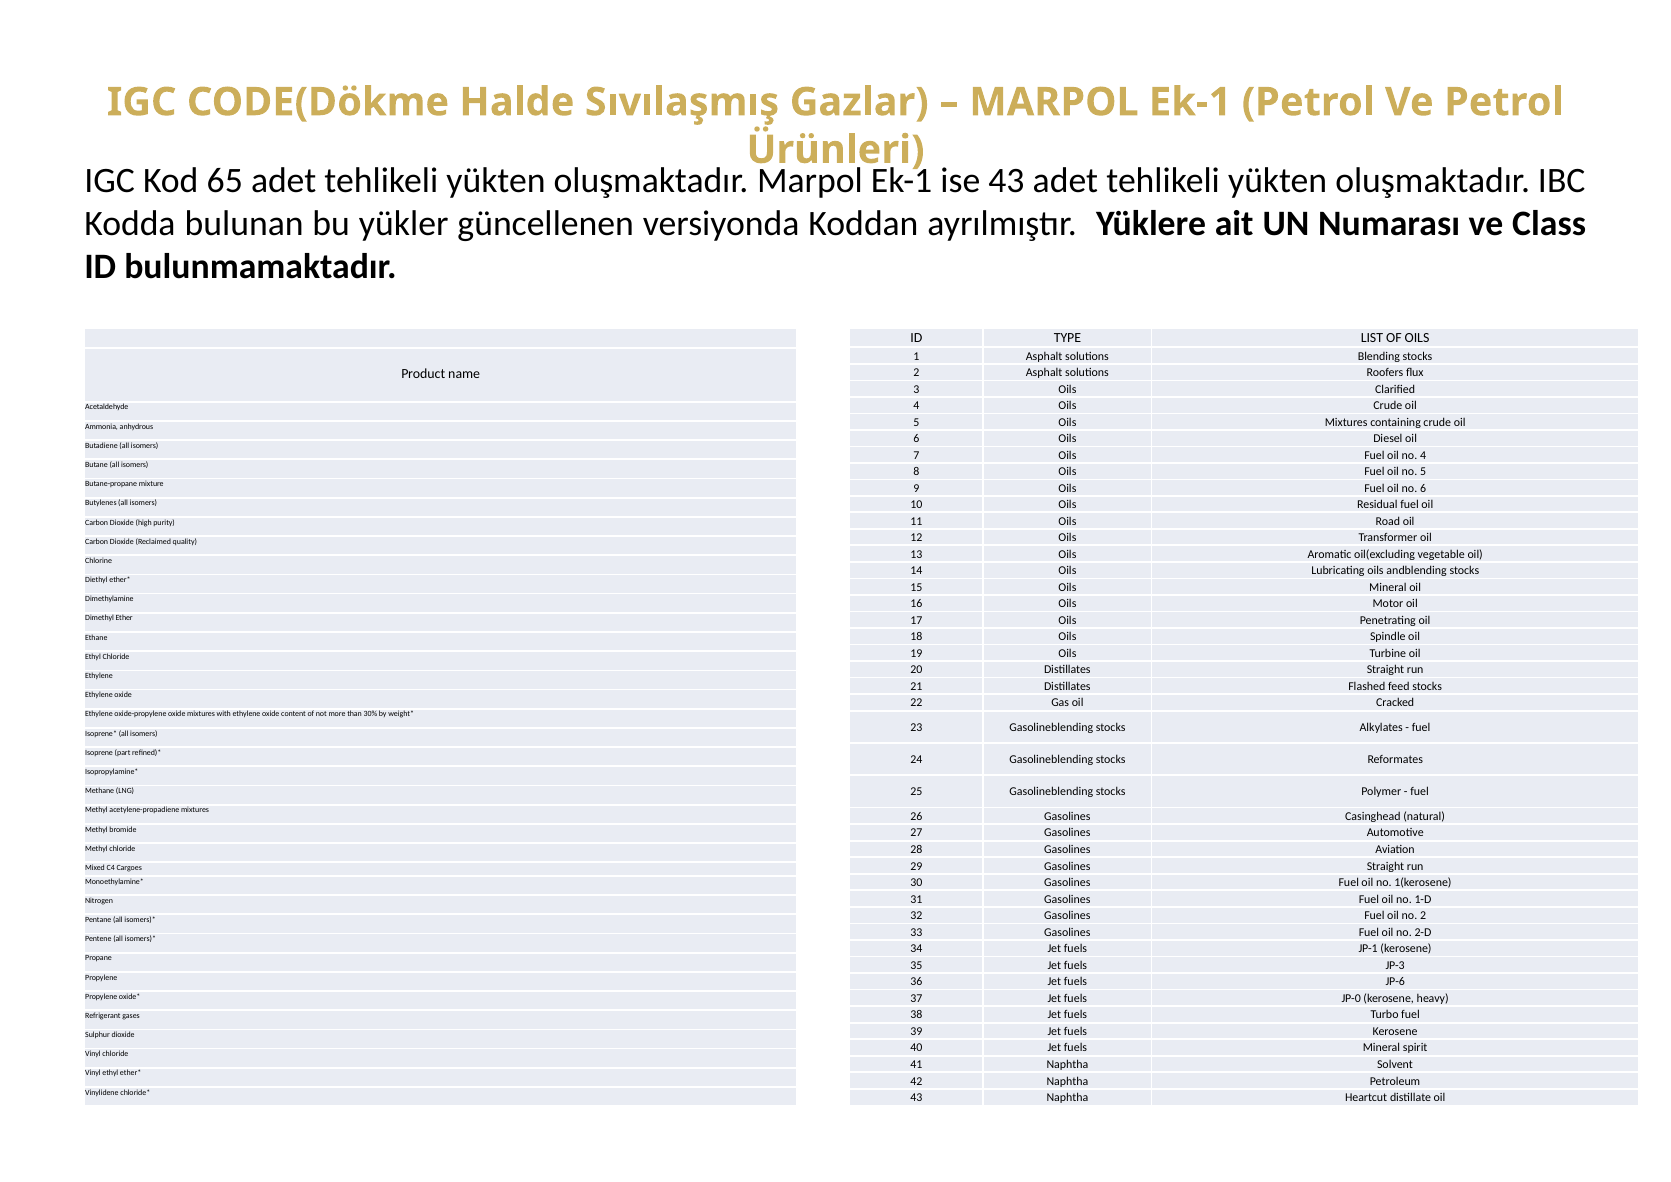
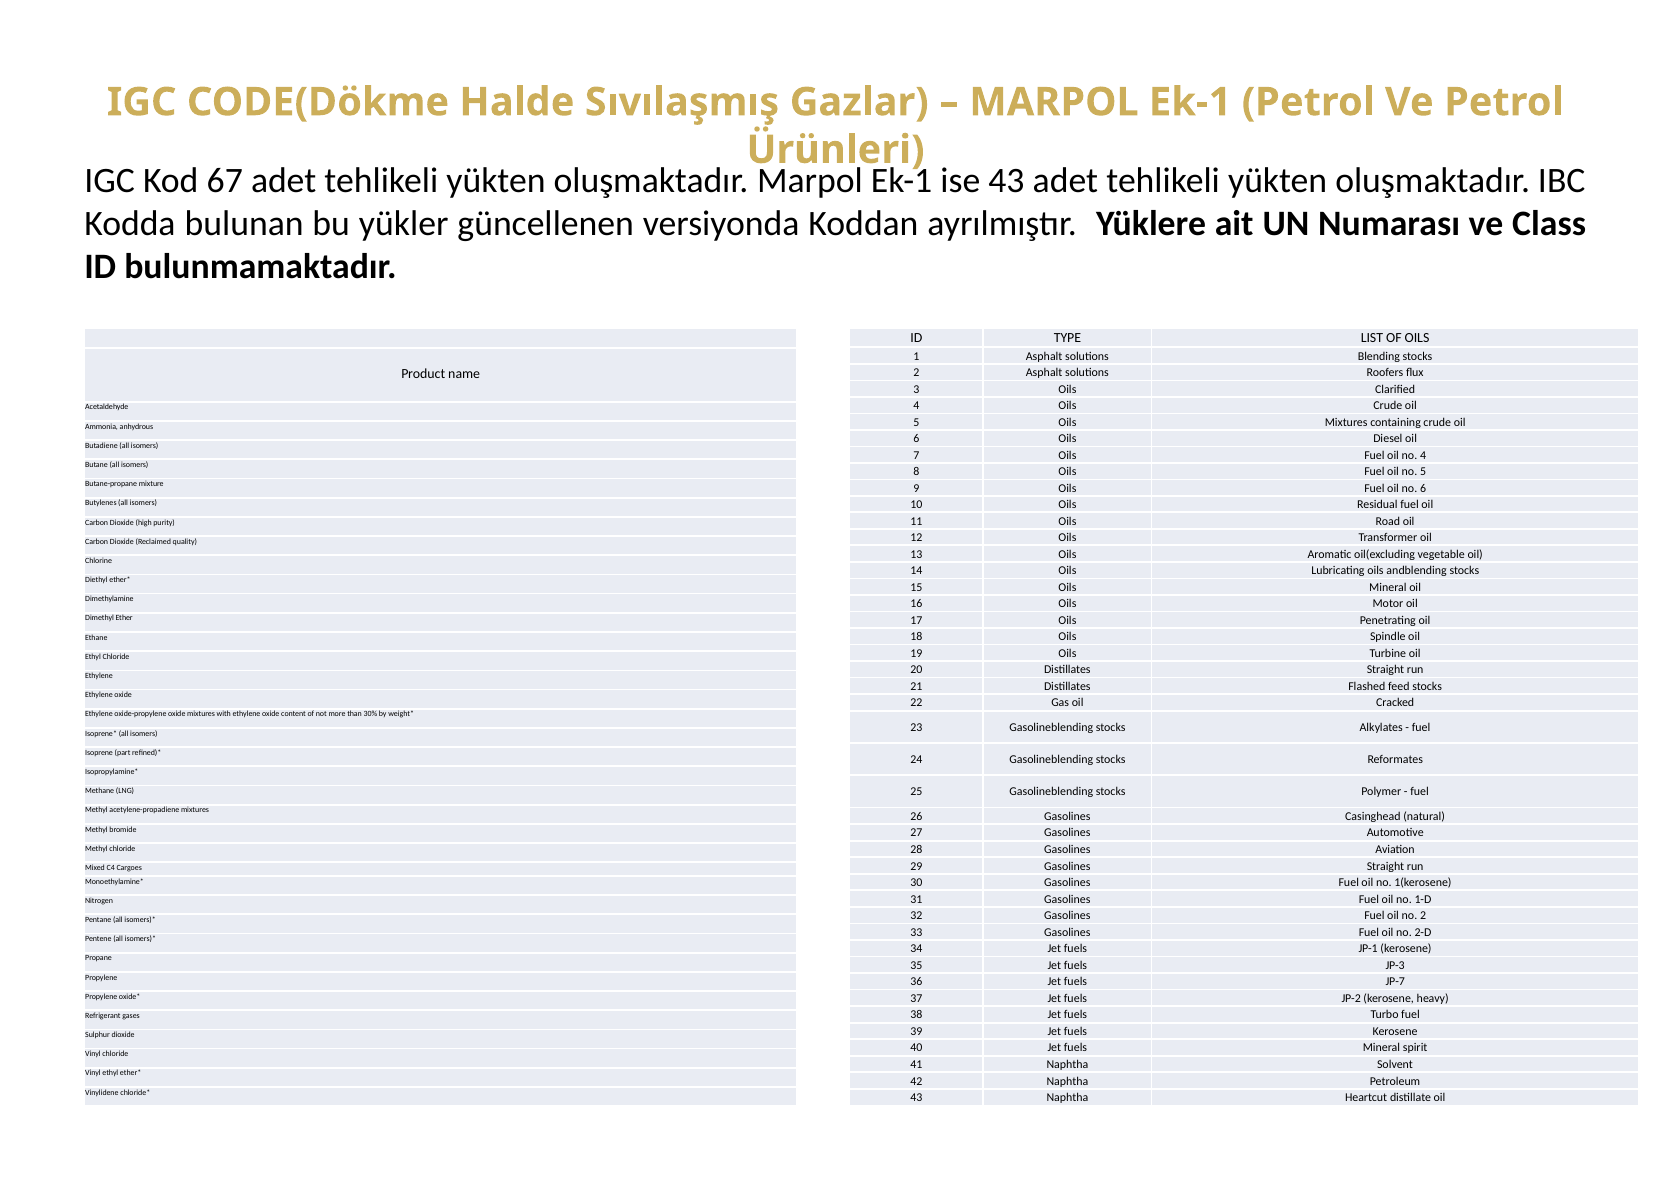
65: 65 -> 67
JP-6: JP-6 -> JP-7
JP-0: JP-0 -> JP-2
